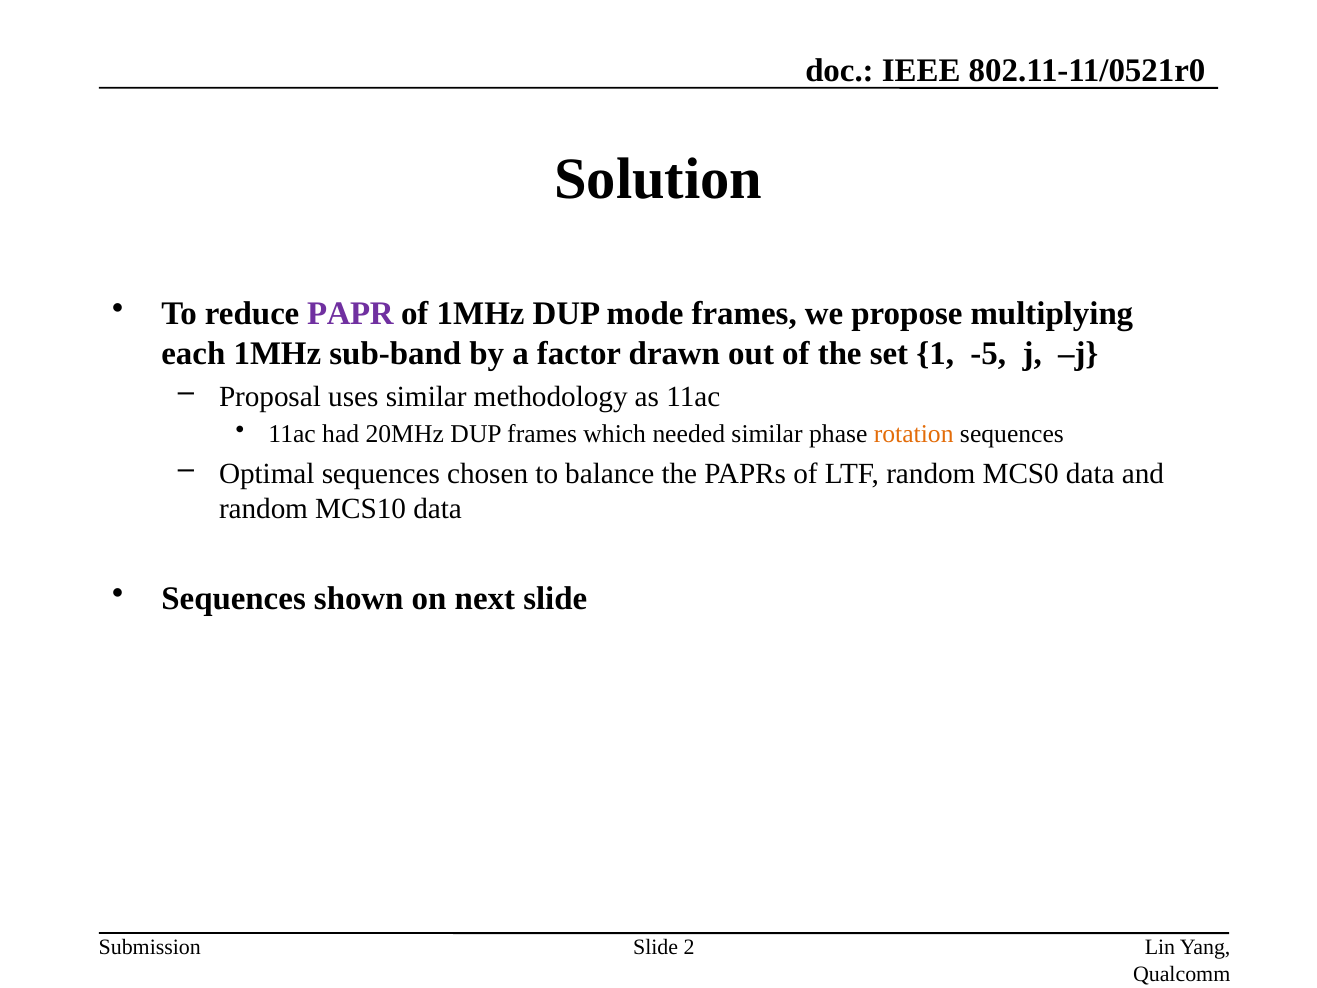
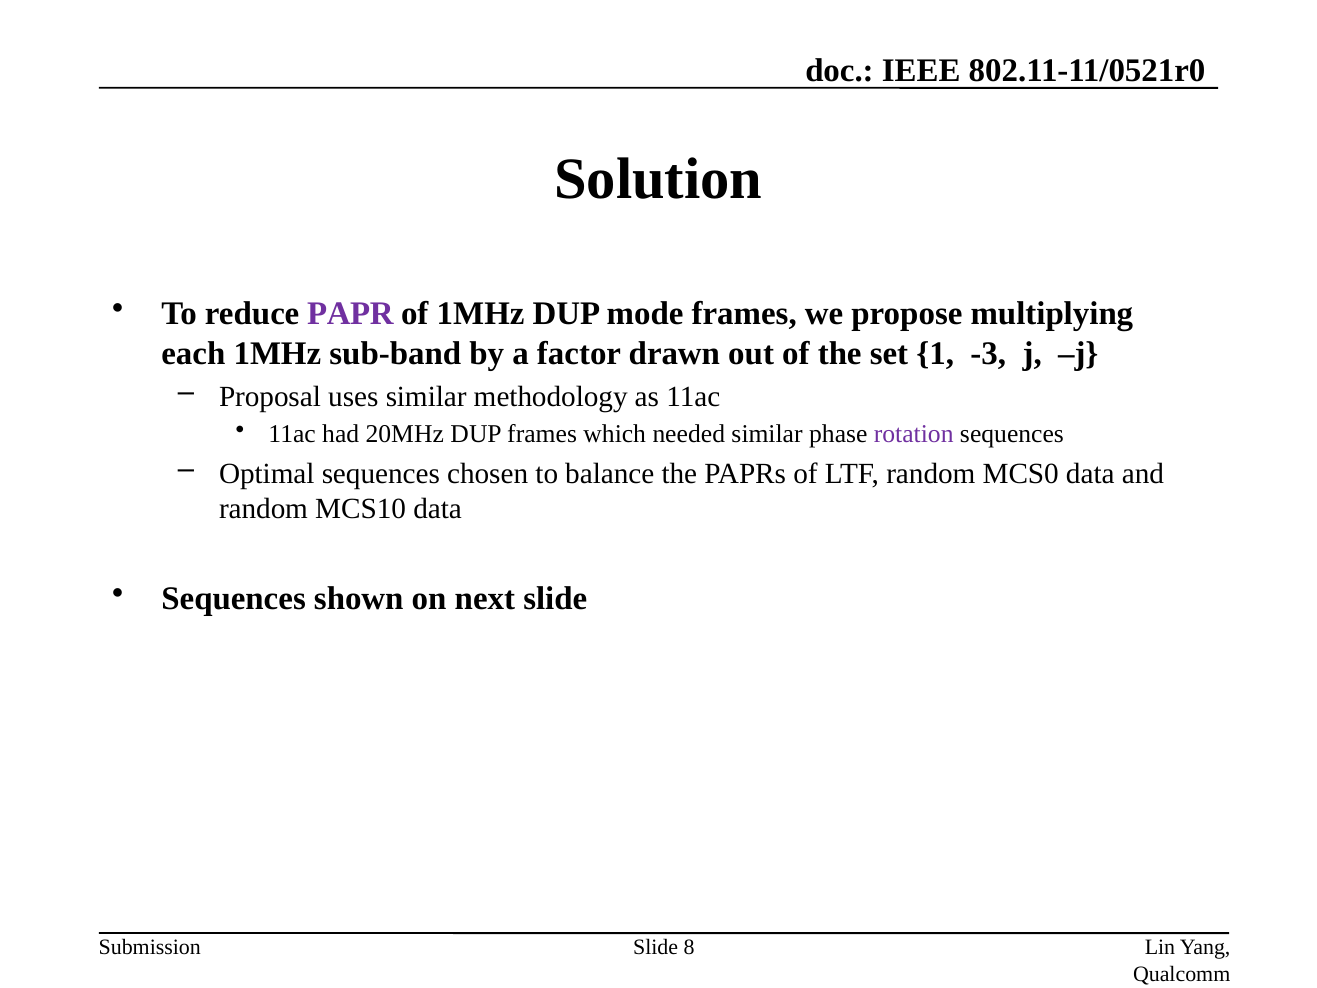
-5: -5 -> -3
rotation colour: orange -> purple
2: 2 -> 8
